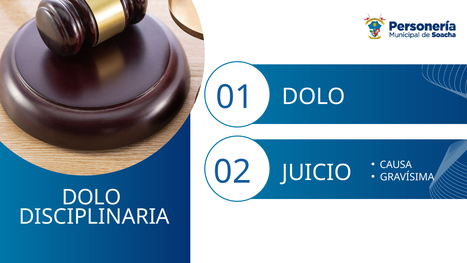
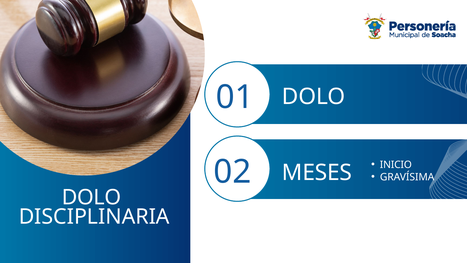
CAUSA: CAUSA -> INICIO
JUICIO: JUICIO -> MESES
